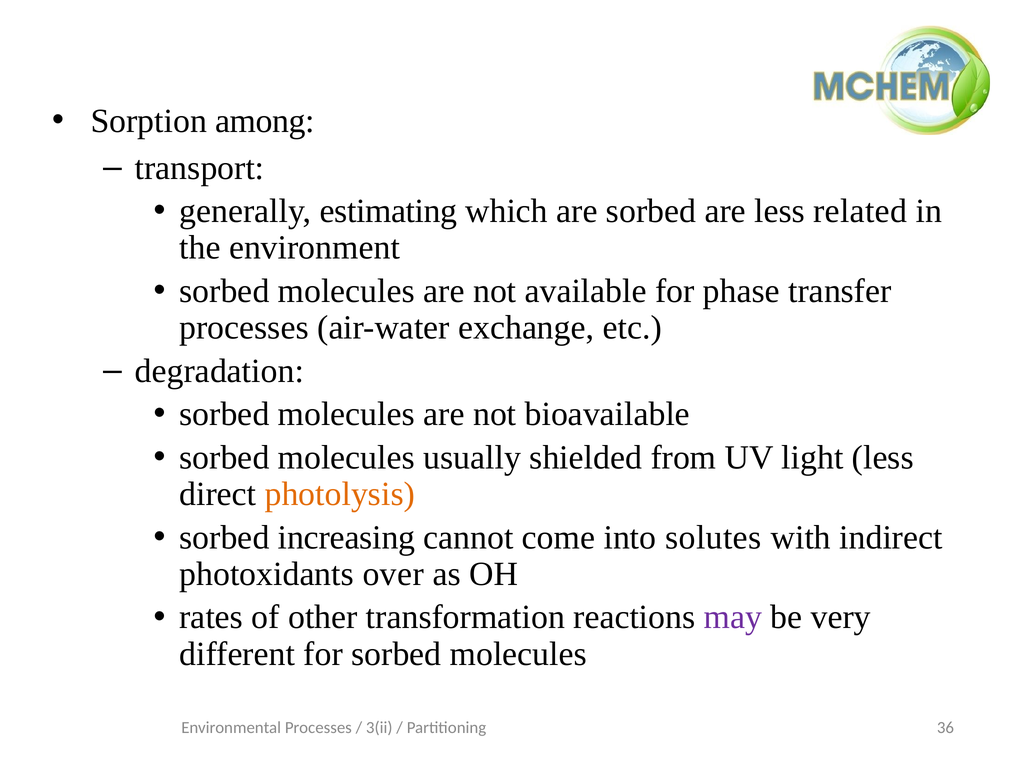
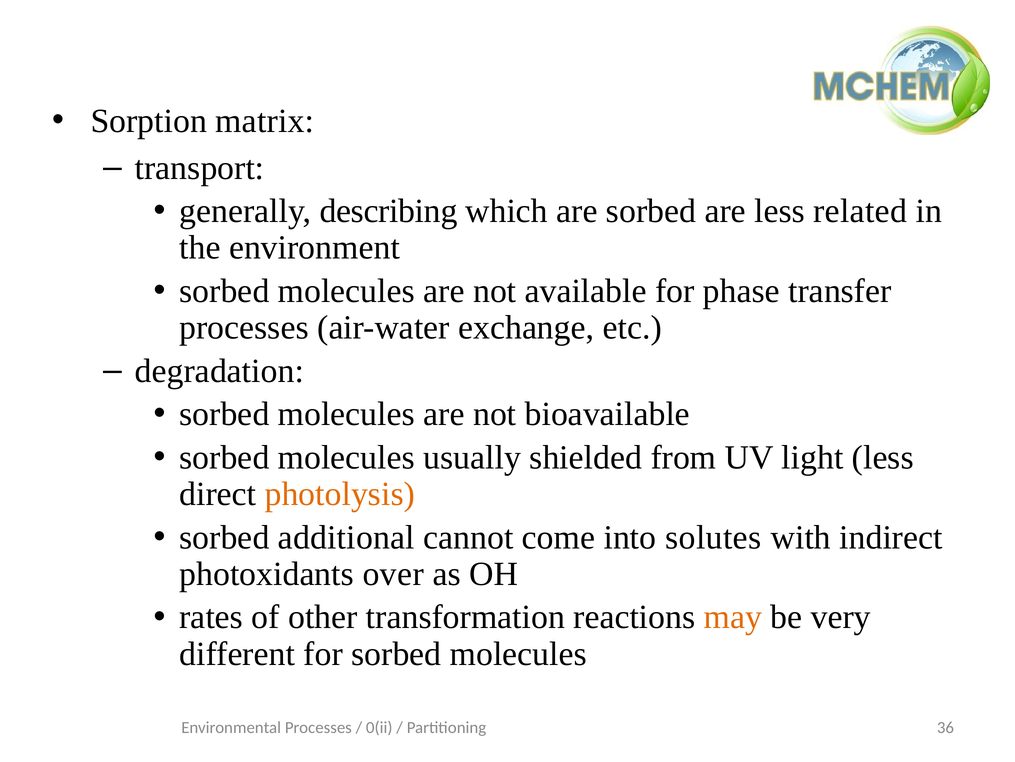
among: among -> matrix
estimating: estimating -> describing
increasing: increasing -> additional
may colour: purple -> orange
3(ii: 3(ii -> 0(ii
